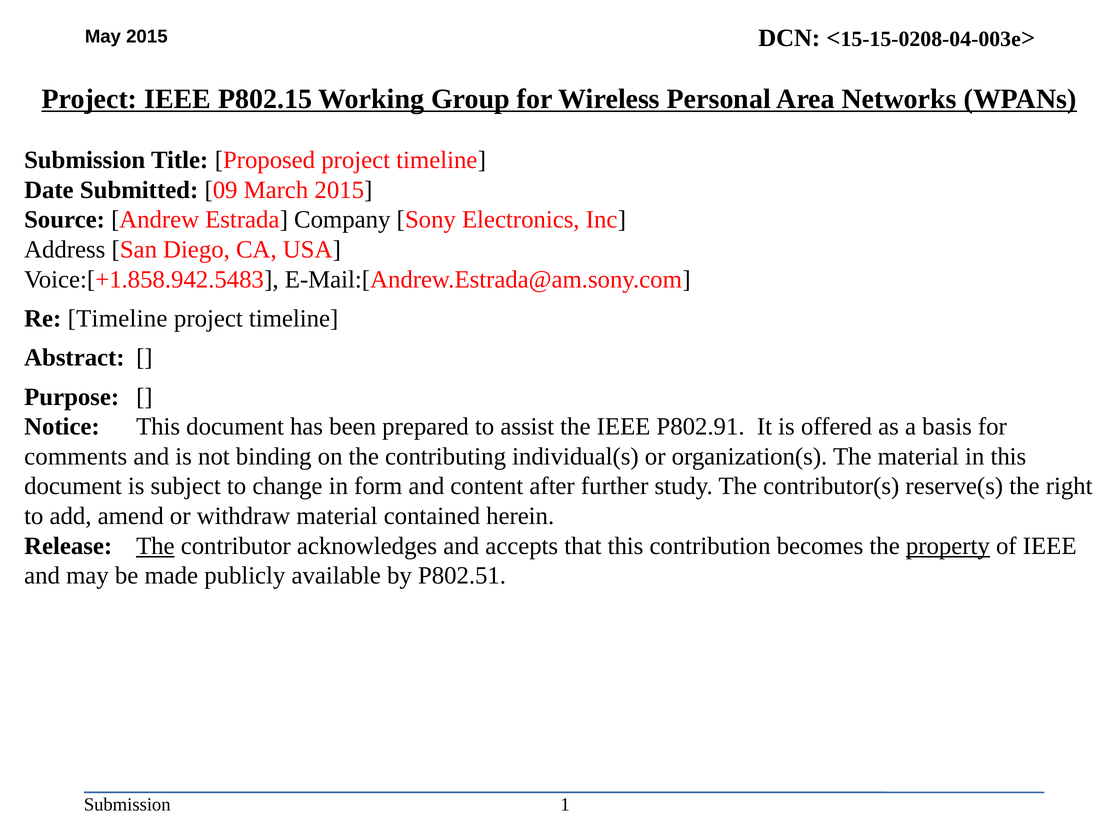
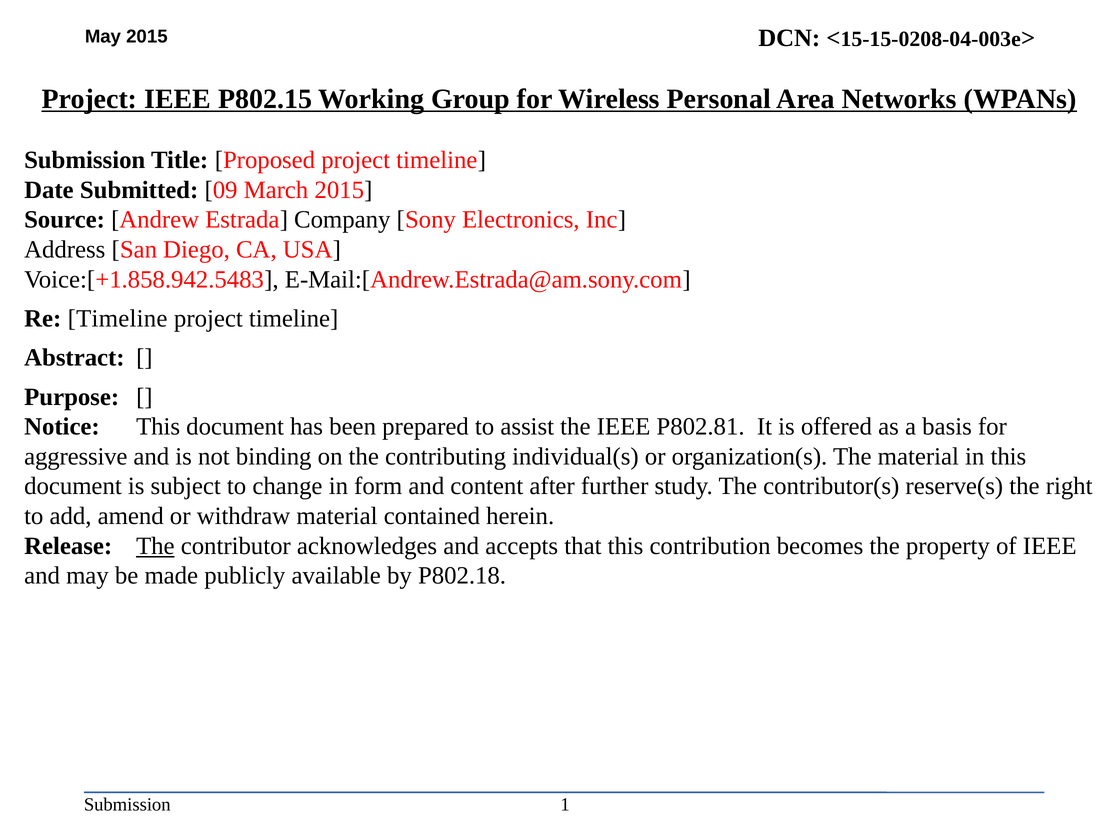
P802.91: P802.91 -> P802.81
comments: comments -> aggressive
property underline: present -> none
P802.51: P802.51 -> P802.18
